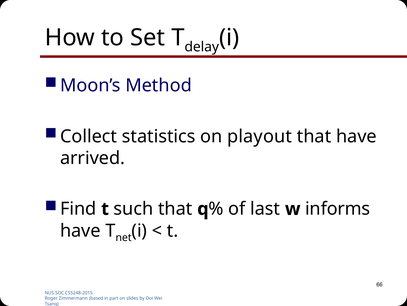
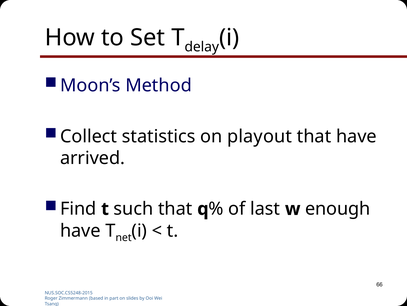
informs: informs -> enough
